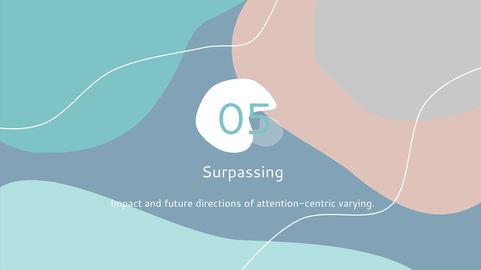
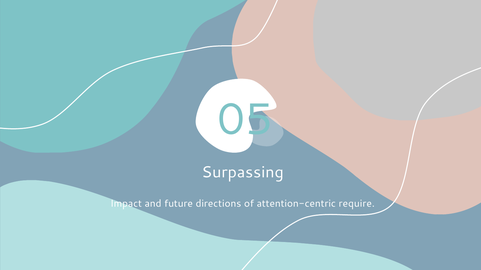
varying: varying -> require
